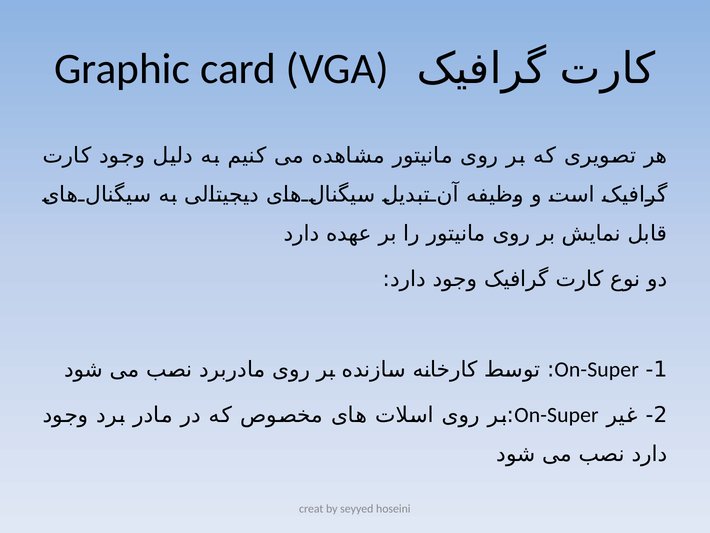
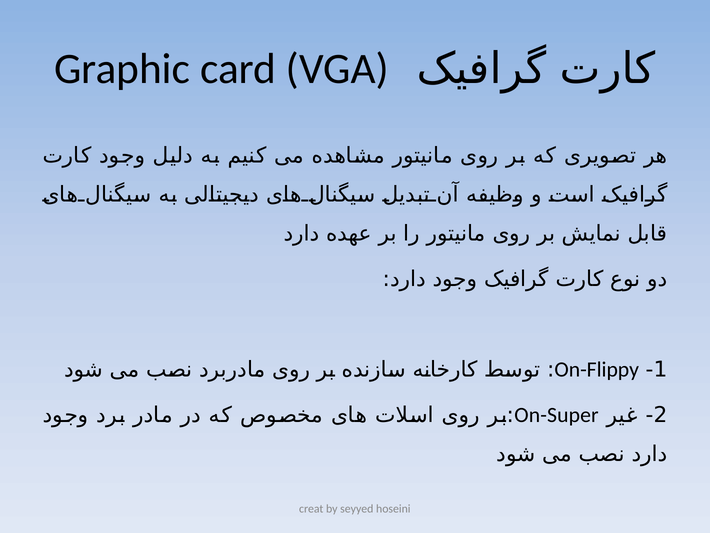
On-Super at (597, 369): On-Super -> On-Flippy
